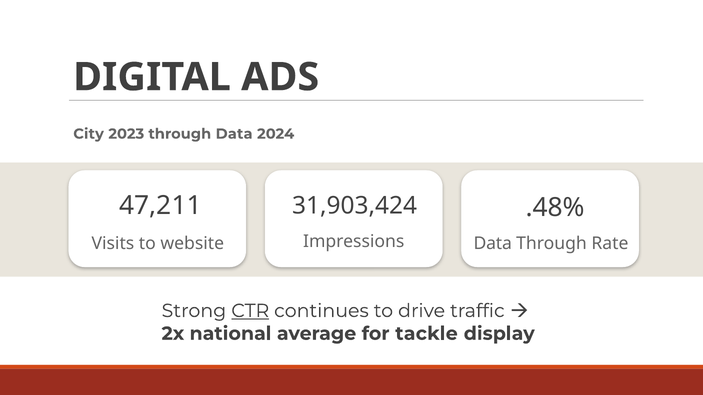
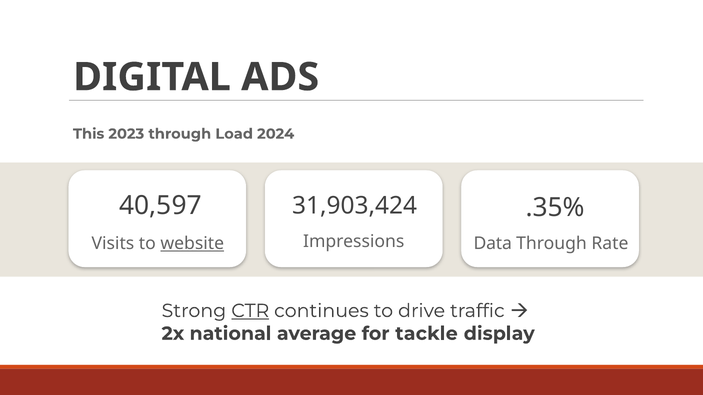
City: City -> This
through Data: Data -> Load
47,211: 47,211 -> 40,597
.48%: .48% -> .35%
website underline: none -> present
